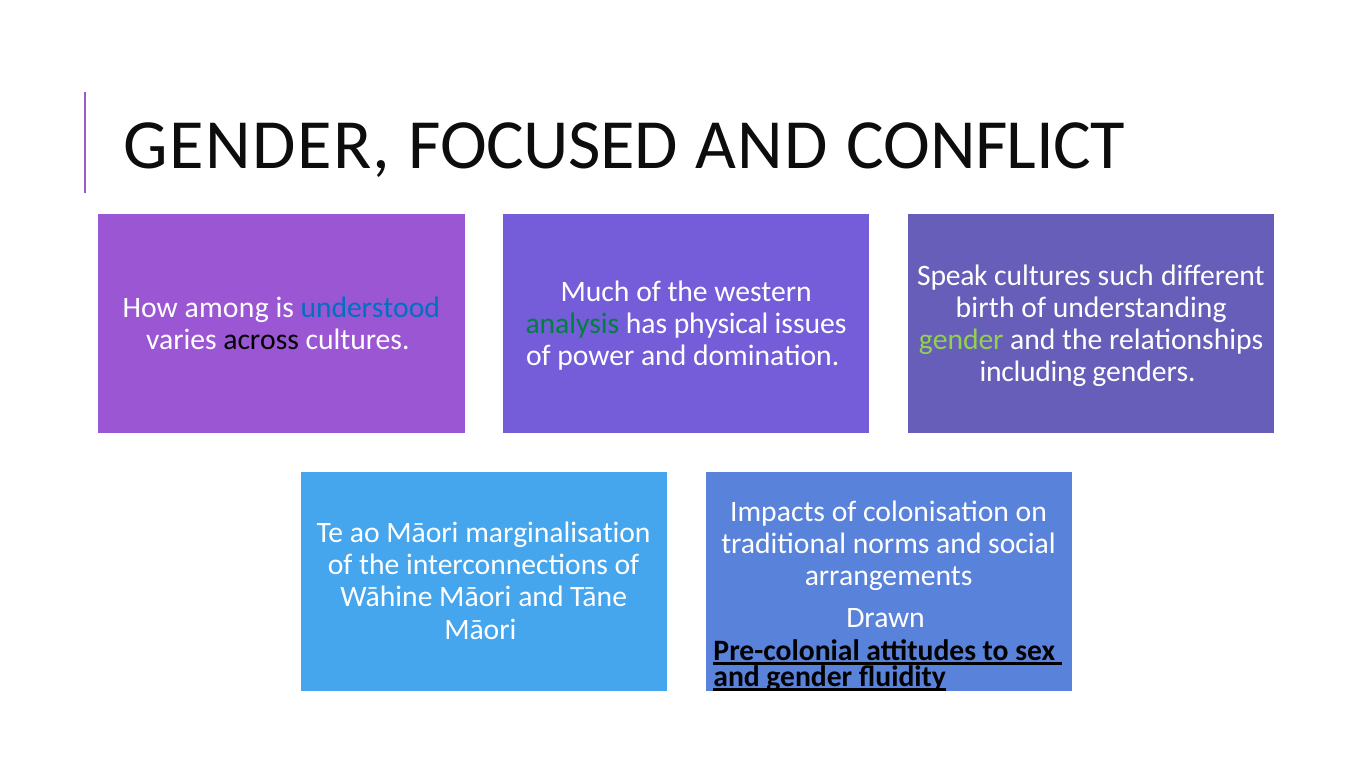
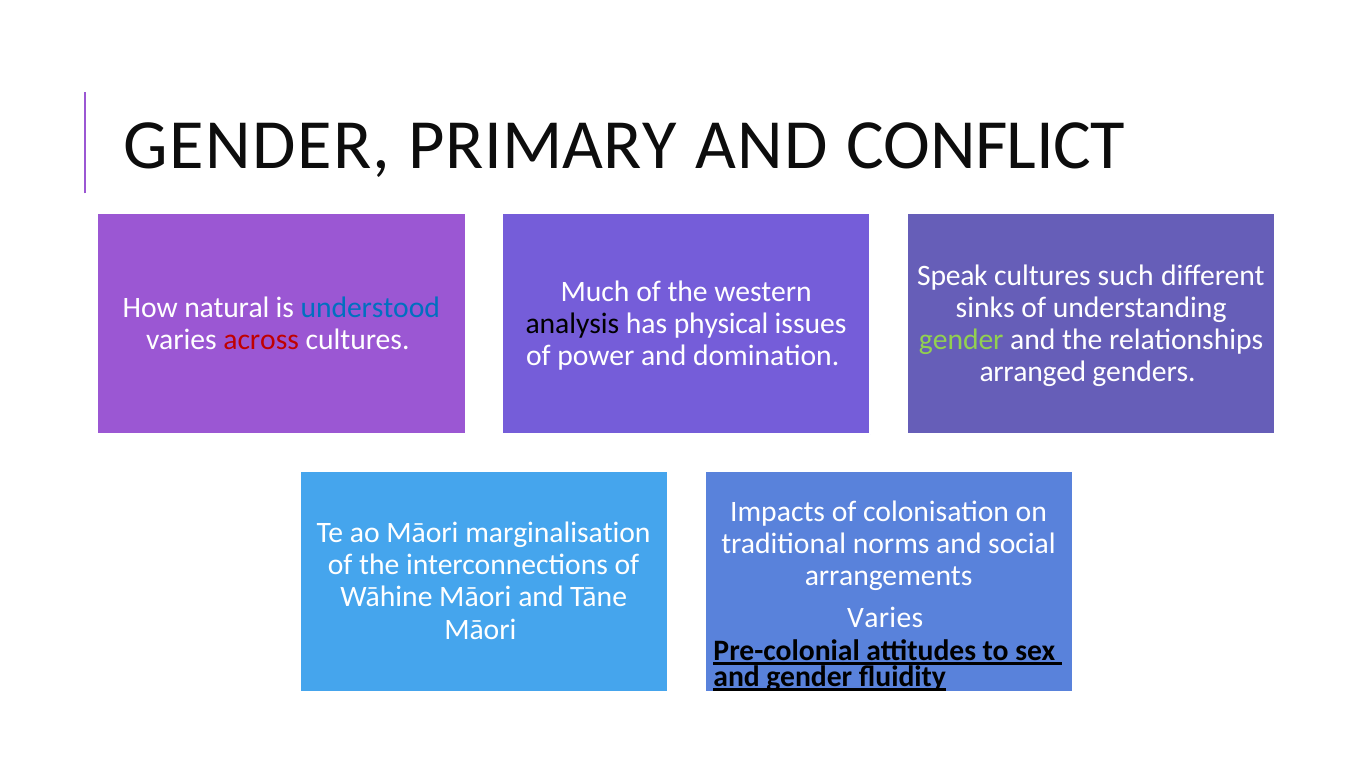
FOCUSED: FOCUSED -> PRIMARY
among: among -> natural
birth: birth -> sinks
analysis colour: green -> black
across colour: black -> red
including: including -> arranged
Drawn at (885, 618): Drawn -> Varies
